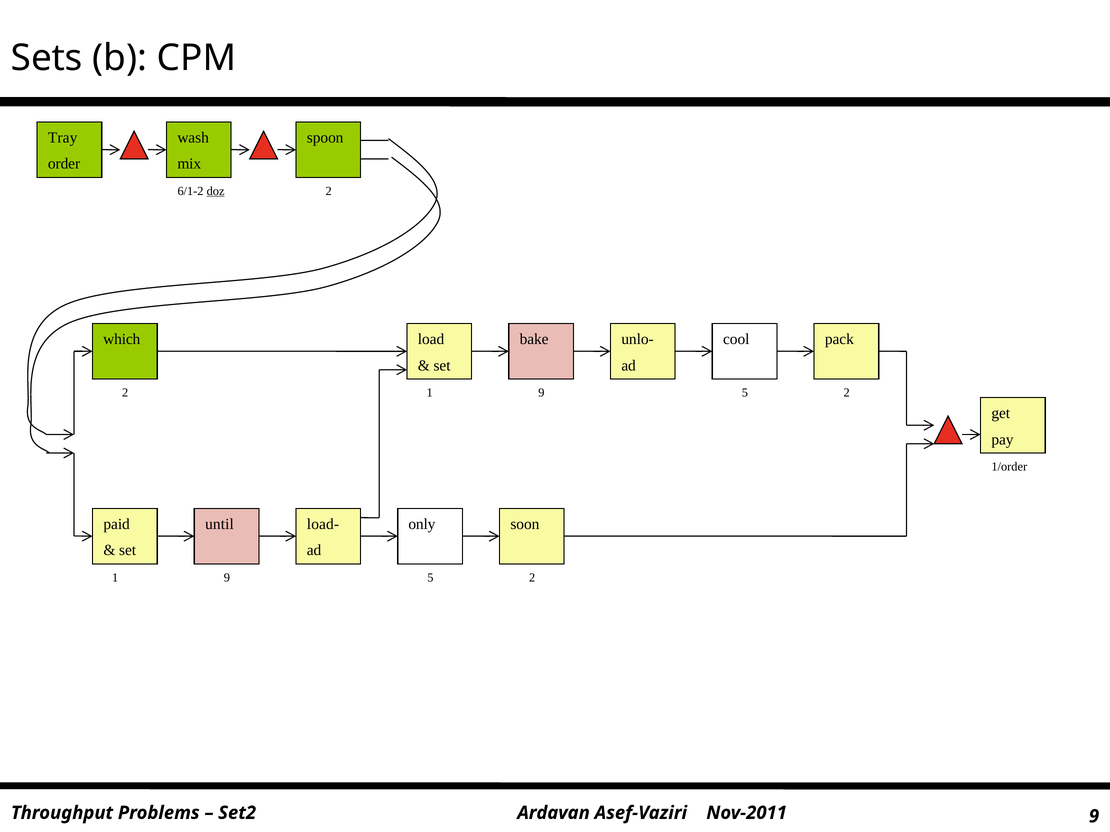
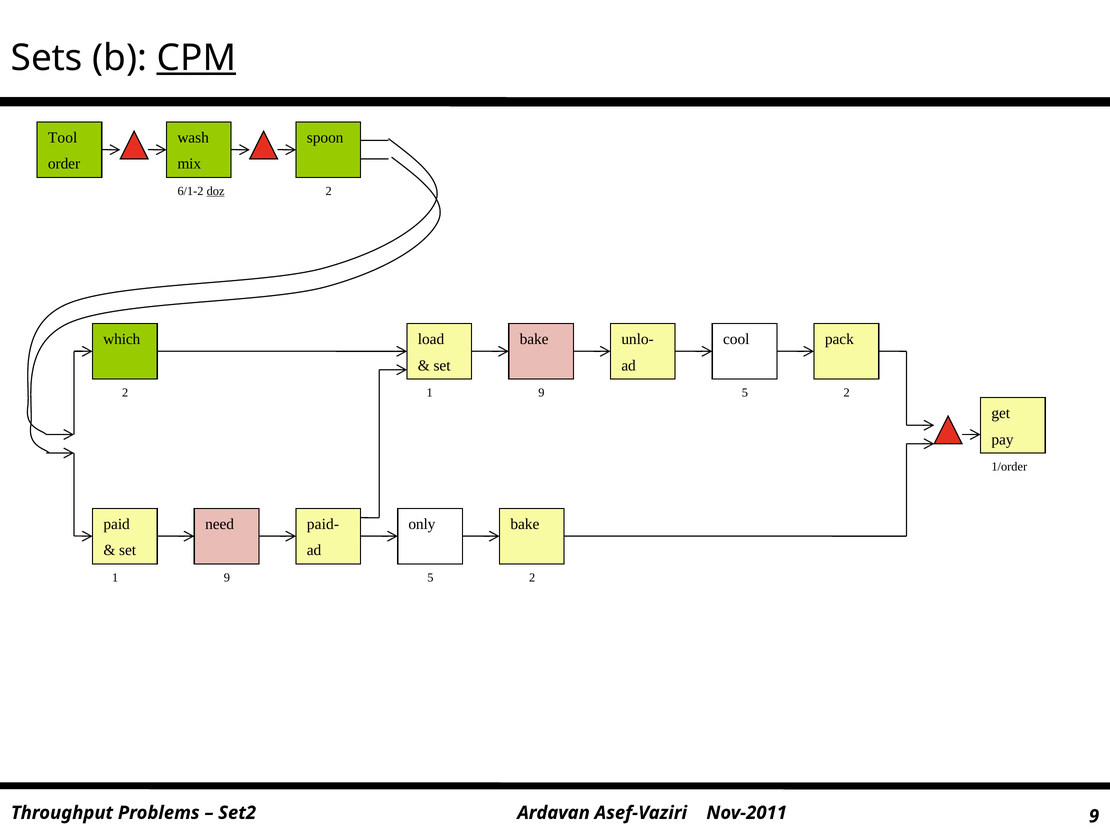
CPM underline: none -> present
Tray: Tray -> Tool
until: until -> need
load-: load- -> paid-
soon at (525, 525): soon -> bake
